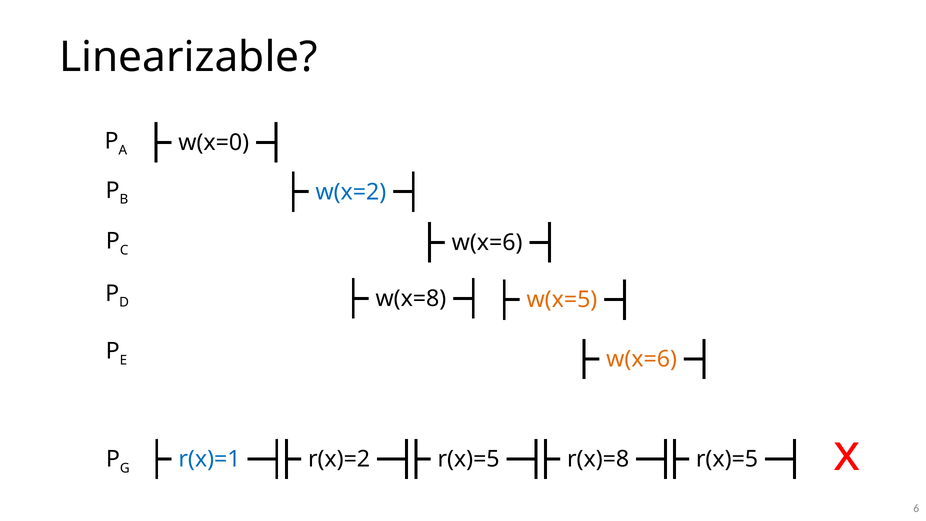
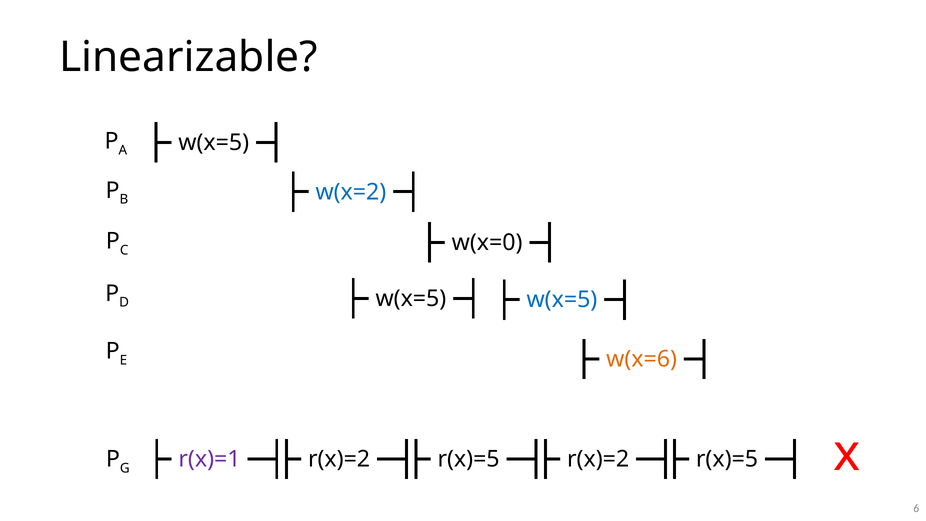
w(x=0 at (214, 143): w(x=0 -> w(x=5
w(x=6 at (487, 243): w(x=6 -> w(x=0
w(x=5 at (562, 300) colour: orange -> blue
w(x=8 at (411, 299): w(x=8 -> w(x=5
r(x)=1 colour: blue -> purple
r(x)=5 r(x)=8: r(x)=8 -> r(x)=2
